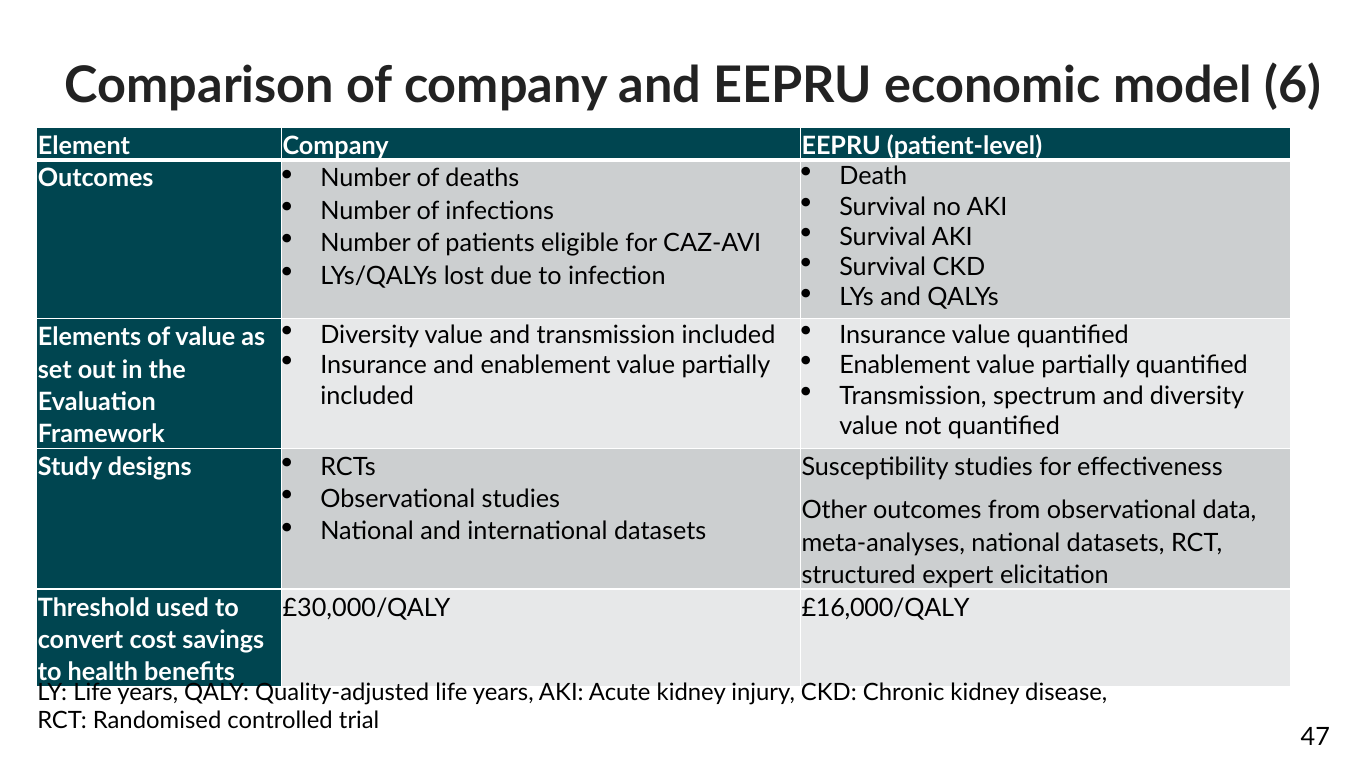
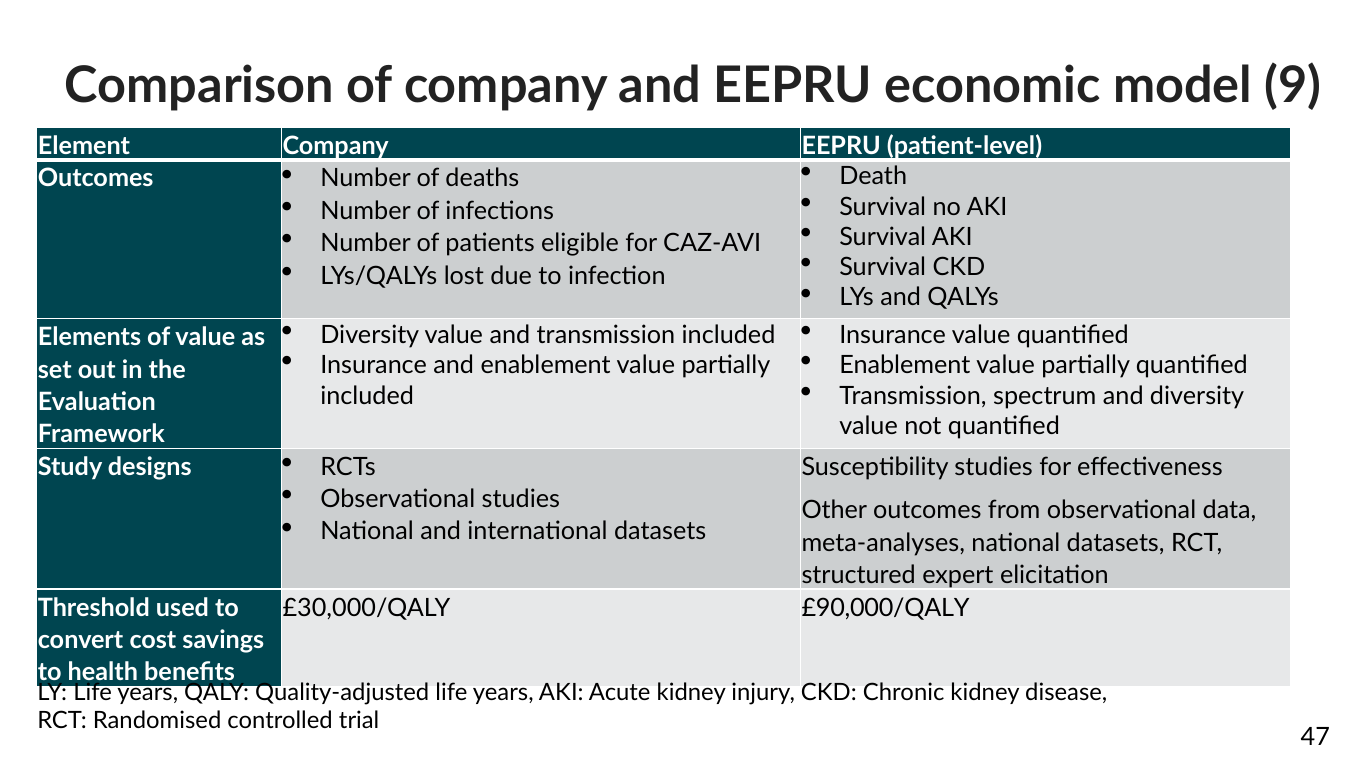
6: 6 -> 9
£16,000/QALY: £16,000/QALY -> £90,000/QALY
